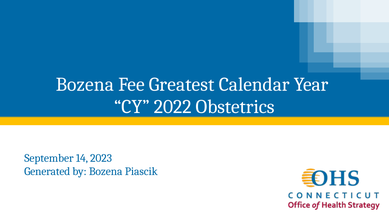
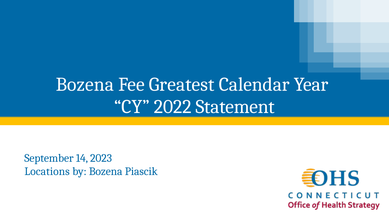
Obstetrics: Obstetrics -> Statement
Generated: Generated -> Locations
